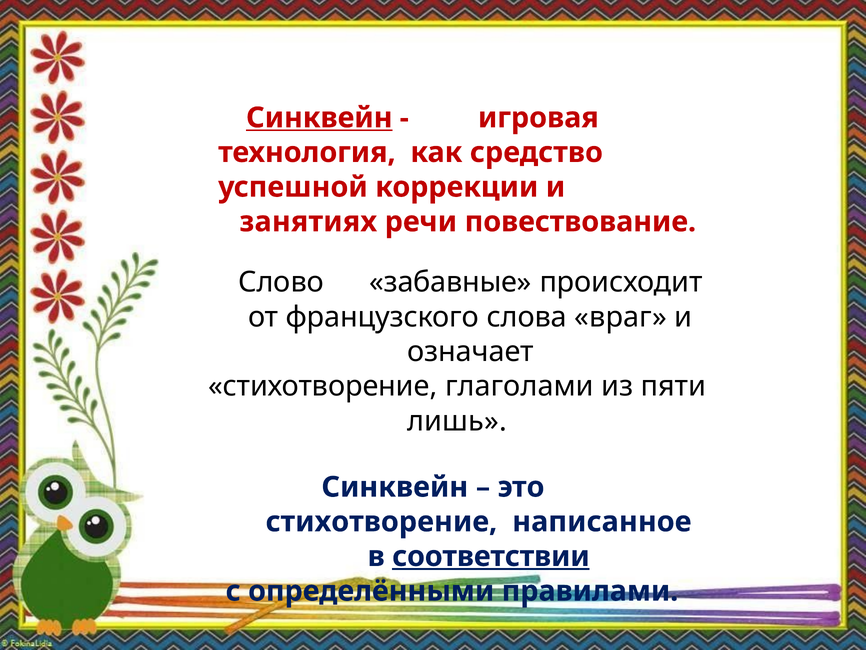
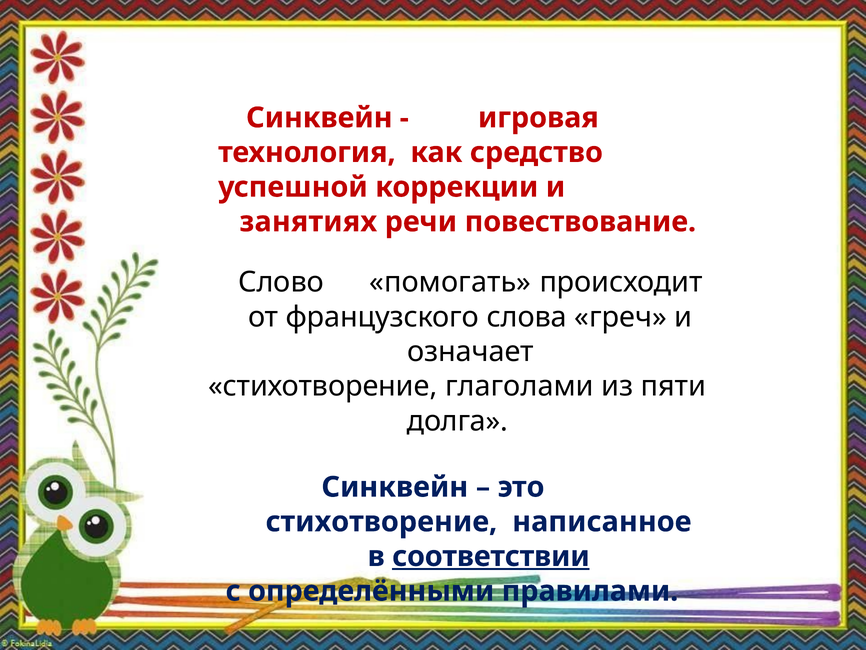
Синквейн at (319, 118) underline: present -> none
забавные: забавные -> помогать
враг: враг -> греч
лишь: лишь -> долга
